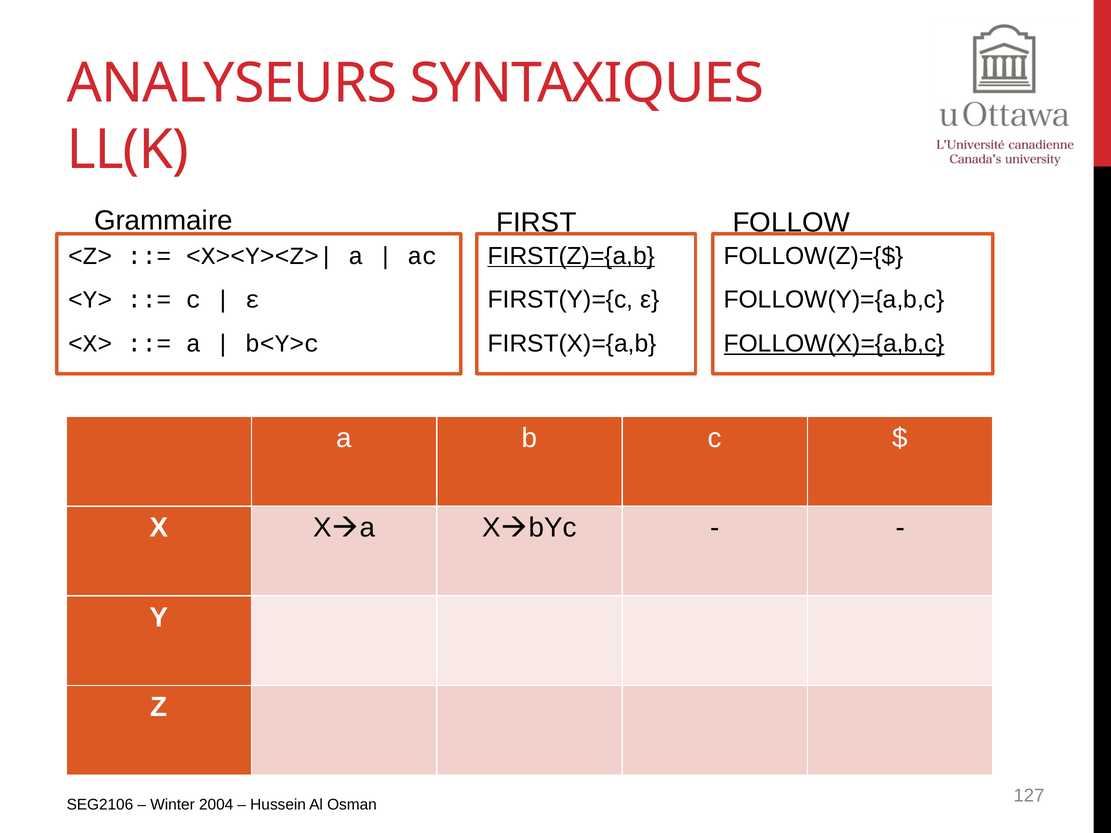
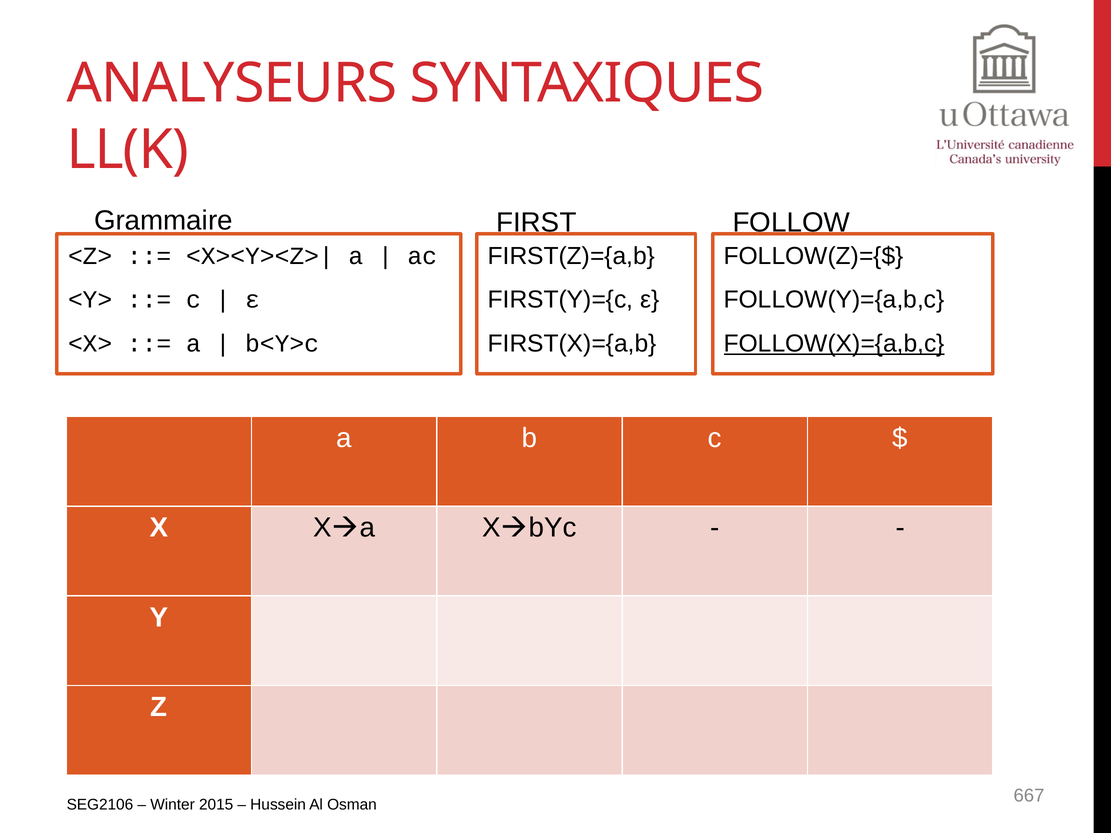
FIRST(Z)={a,b underline: present -> none
2004: 2004 -> 2015
127: 127 -> 667
